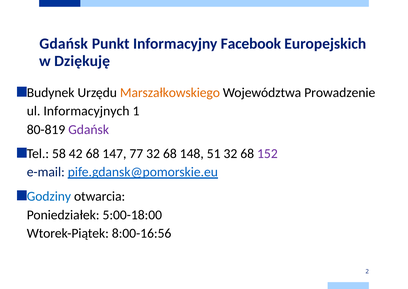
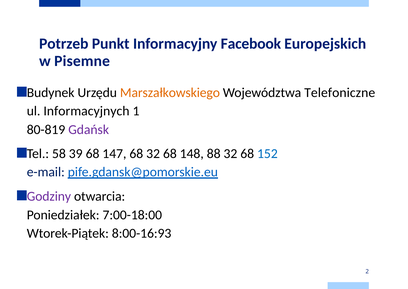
Gdańsk at (64, 44): Gdańsk -> Potrzeb
Dziękuję: Dziękuję -> Pisemne
Prowadzenie: Prowadzenie -> Telefoniczne
42: 42 -> 39
147 77: 77 -> 68
51: 51 -> 88
152 colour: purple -> blue
Godziny colour: blue -> purple
5:00-18:00: 5:00-18:00 -> 7:00-18:00
8:00-16:56: 8:00-16:56 -> 8:00-16:93
